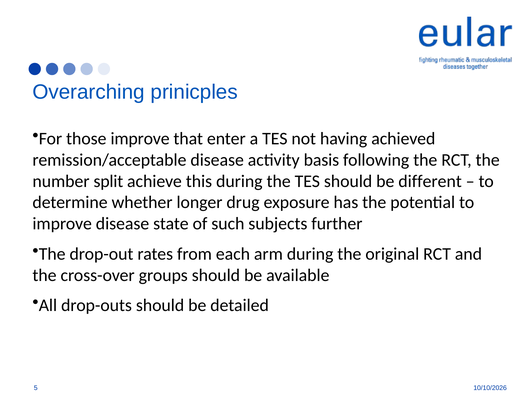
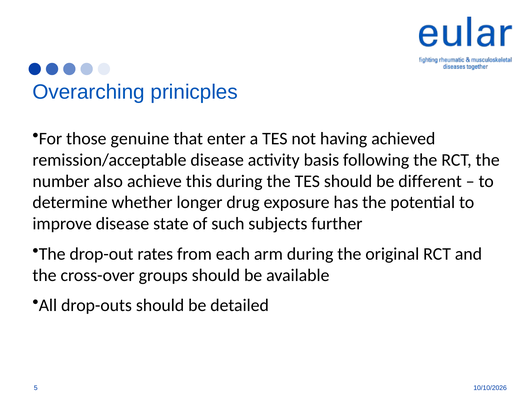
those improve: improve -> genuine
split: split -> also
